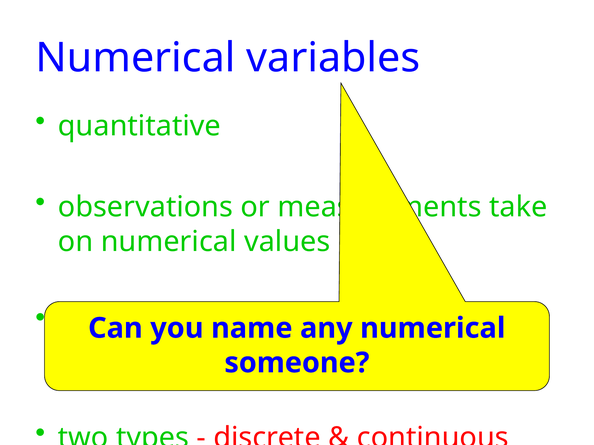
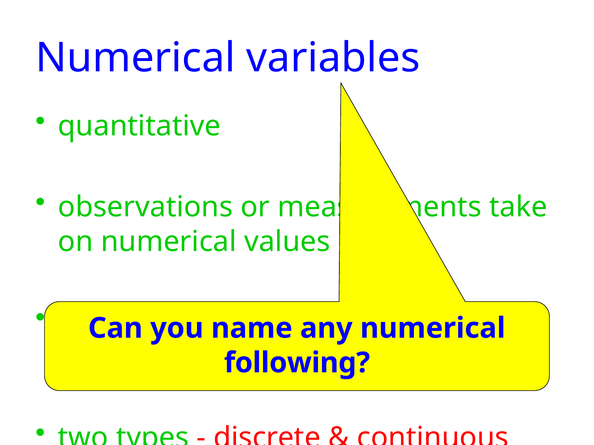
someone: someone -> following
